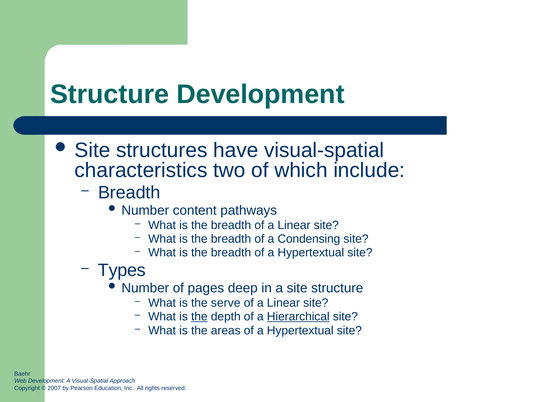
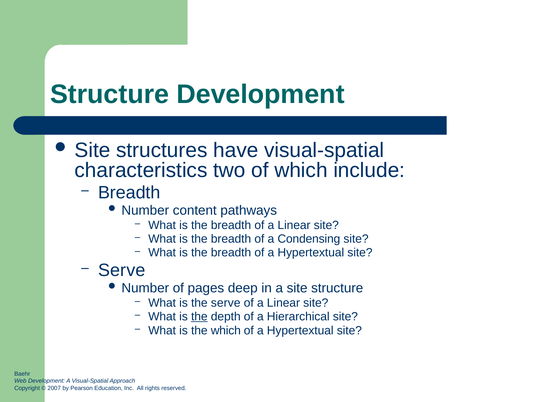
Types at (122, 270): Types -> Serve
Hierarchical underline: present -> none
the areas: areas -> which
